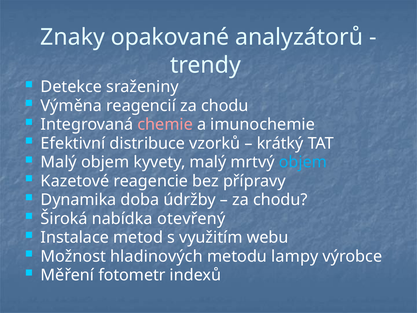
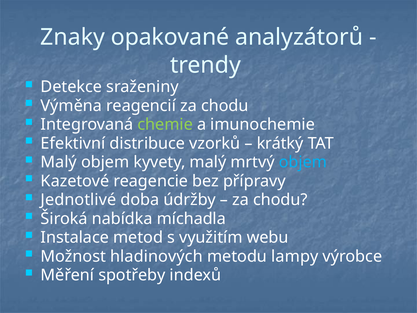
chemie colour: pink -> light green
Dynamika: Dynamika -> Jednotlivé
otevřený: otevřený -> míchadla
fotometr: fotometr -> spotřeby
